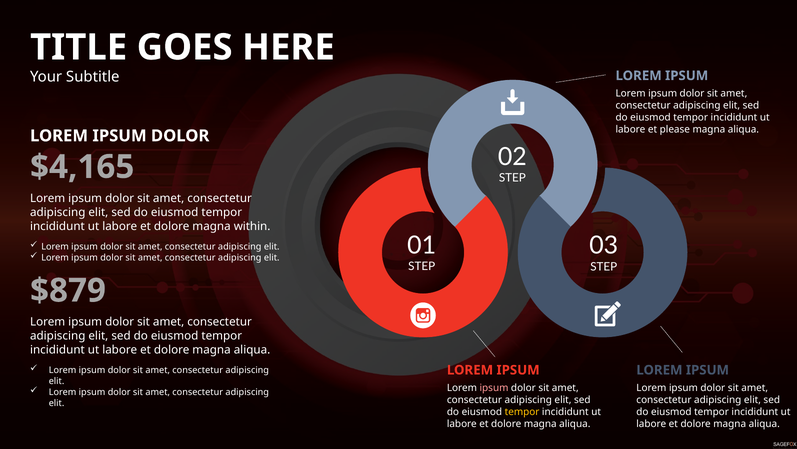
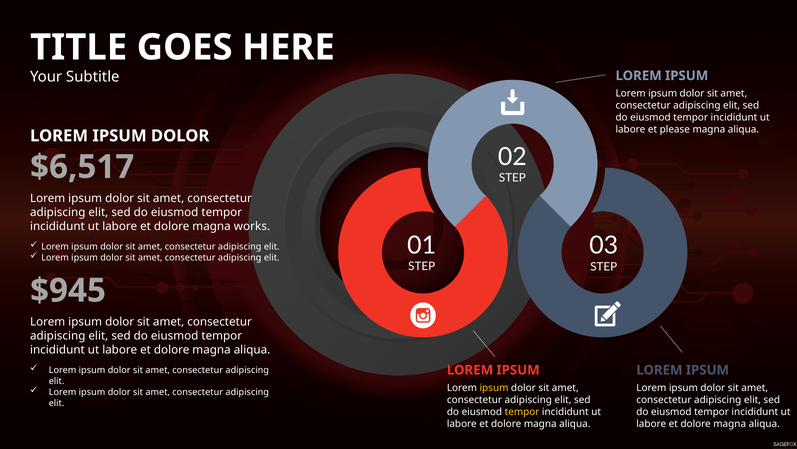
$4,165: $4,165 -> $6,517
within: within -> works
$879: $879 -> $945
ipsum at (494, 387) colour: pink -> yellow
